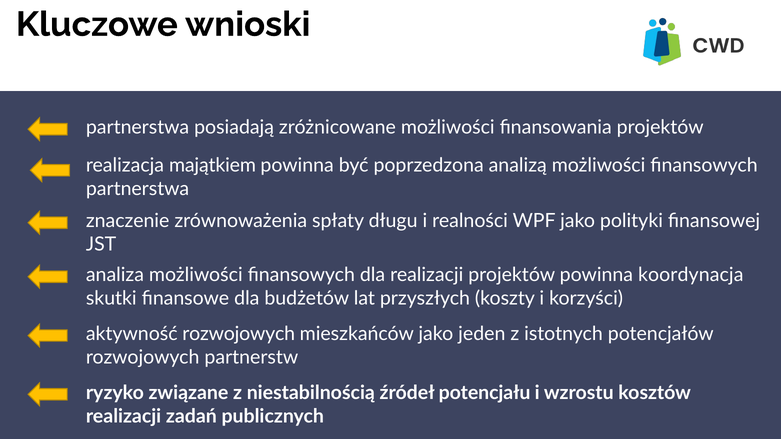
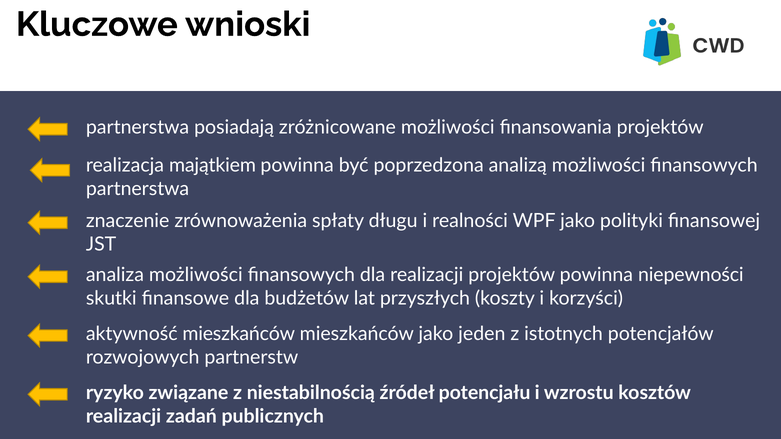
koordynacja: koordynacja -> niepewności
aktywność rozwojowych: rozwojowych -> mieszkańców
